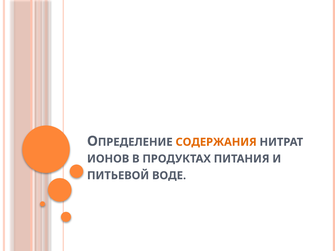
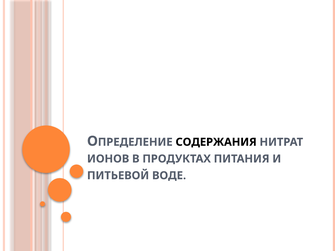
СОДЕРЖАНИЯ colour: orange -> black
